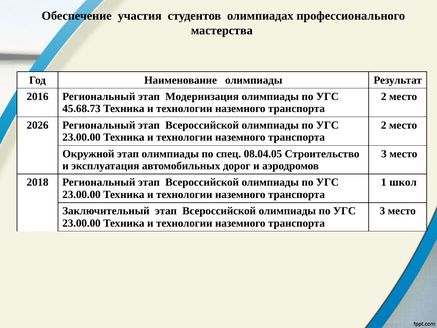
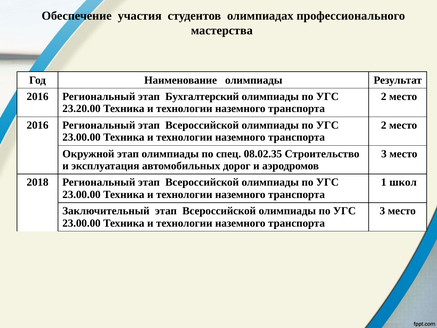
Модернизация: Модернизация -> Бухгалтерский
45.68.73: 45.68.73 -> 23.20.00
2026 at (38, 125): 2026 -> 2016
08.04.05: 08.04.05 -> 08.02.35
